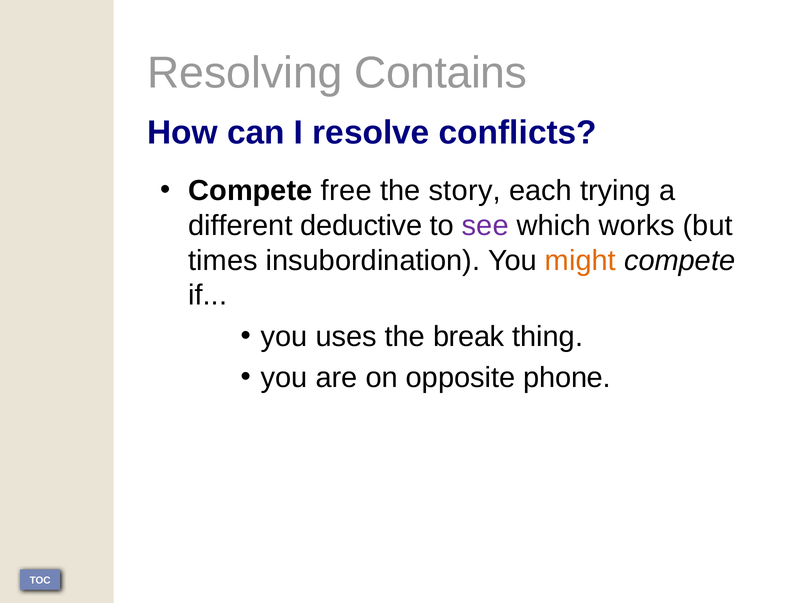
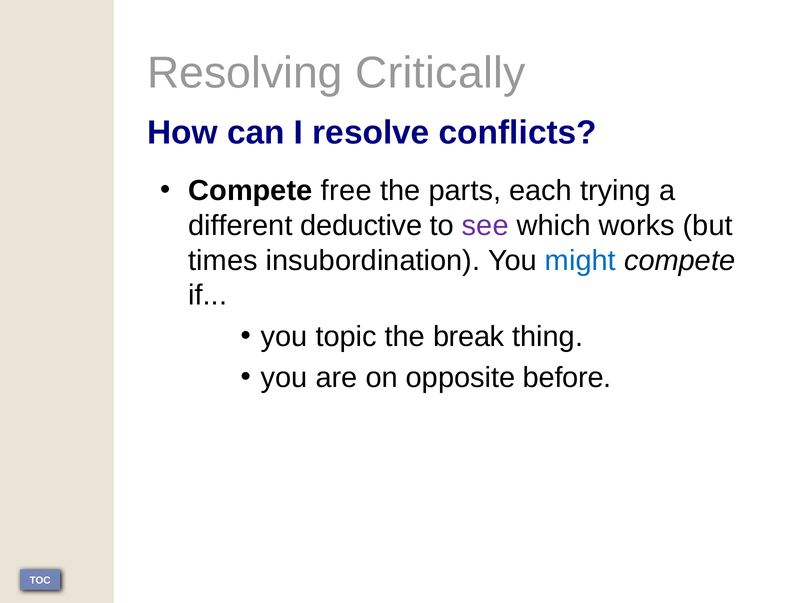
Contains: Contains -> Critically
story: story -> parts
might colour: orange -> blue
uses: uses -> topic
phone: phone -> before
